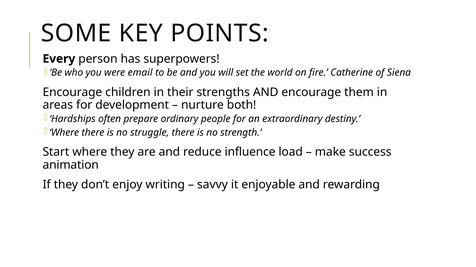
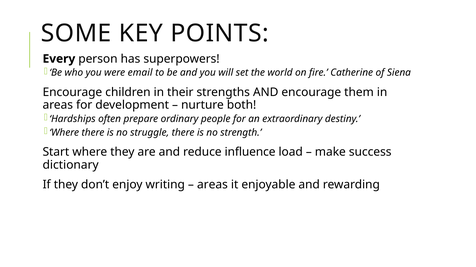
animation: animation -> dictionary
savvy at (212, 185): savvy -> areas
